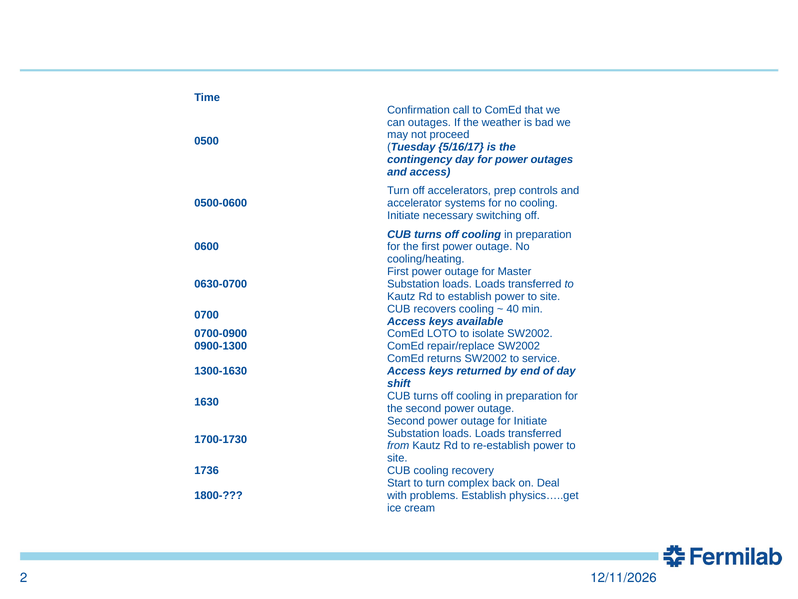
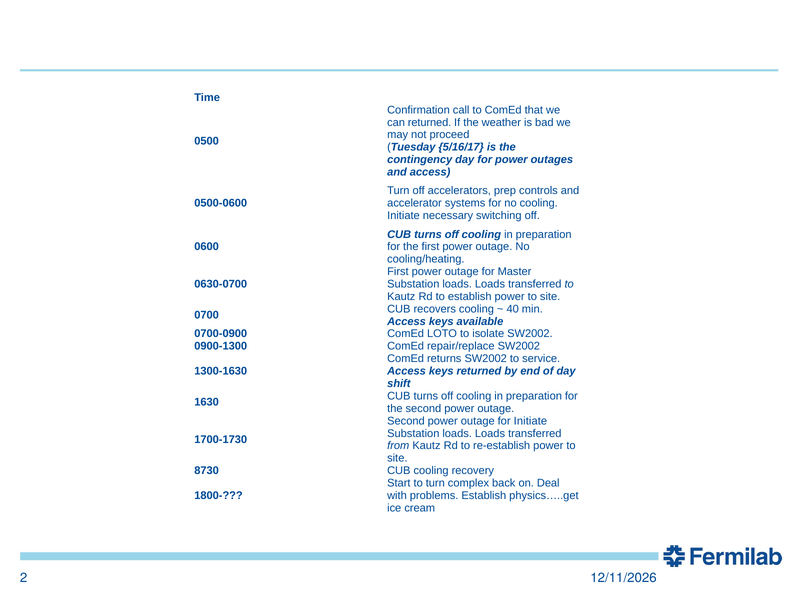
can outages: outages -> returned
1736: 1736 -> 8730
